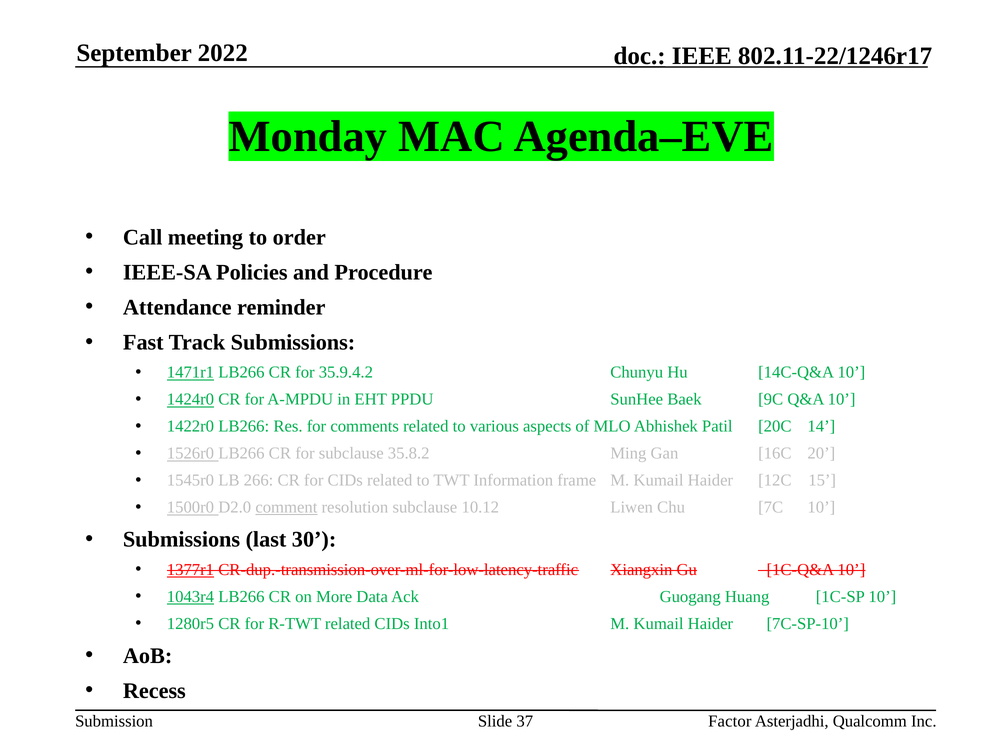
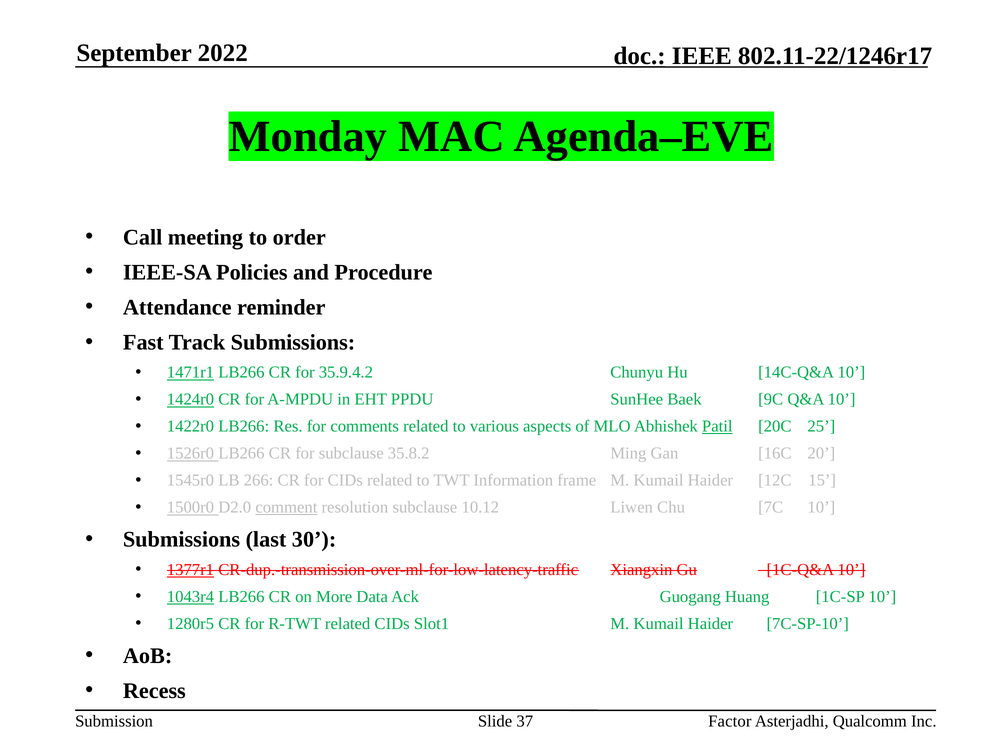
Patil underline: none -> present
14: 14 -> 25
Into1: Into1 -> Slot1
